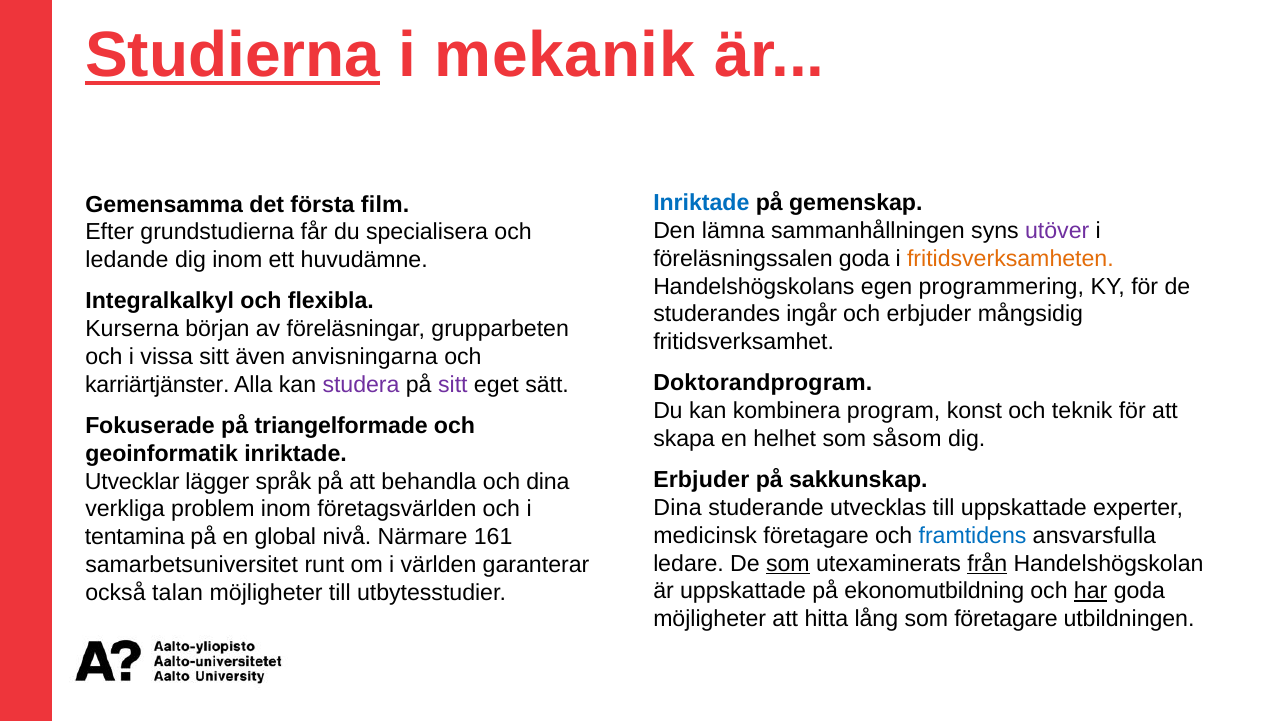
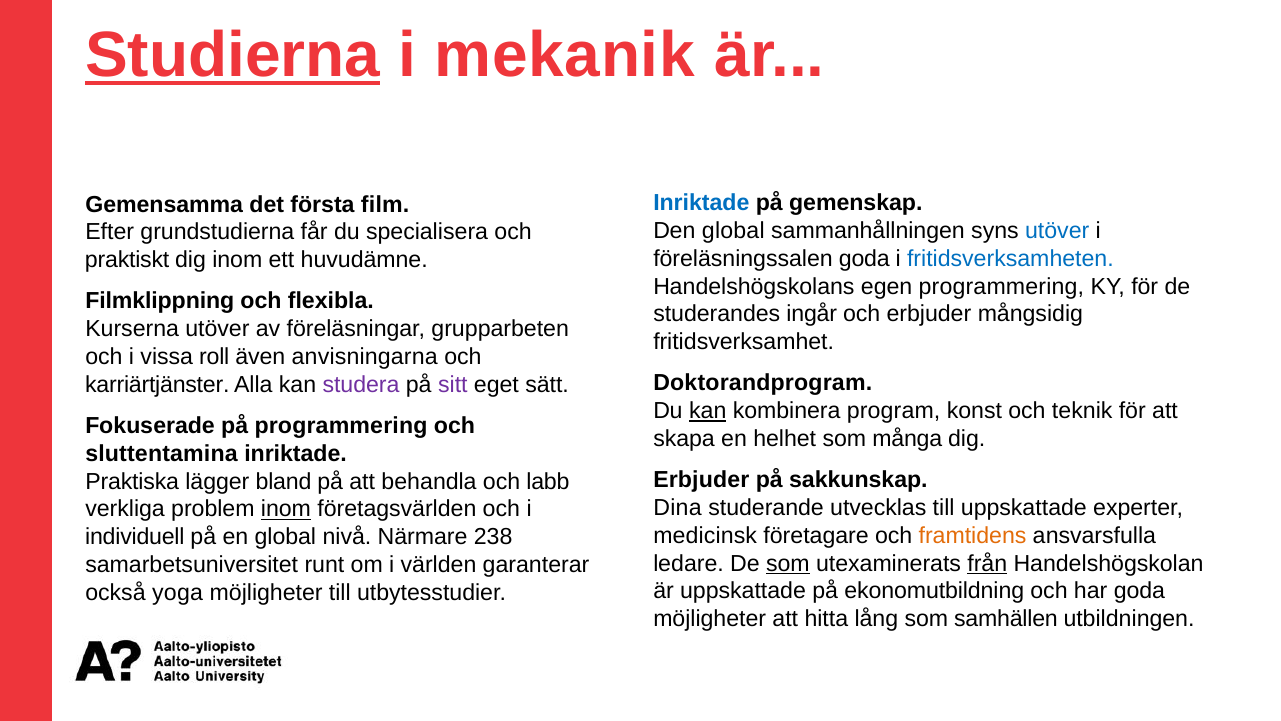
Den lämna: lämna -> global
utöver at (1057, 231) colour: purple -> blue
fritidsverksamheten colour: orange -> blue
ledande: ledande -> praktiskt
Integralkalkyl: Integralkalkyl -> Filmklippning
Kurserna början: början -> utöver
vissa sitt: sitt -> roll
kan at (708, 411) underline: none -> present
på triangelformade: triangelformade -> programmering
såsom: såsom -> många
geoinformatik: geoinformatik -> sluttentamina
Utvecklar: Utvecklar -> Praktiska
språk: språk -> bland
och dina: dina -> labb
inom at (286, 509) underline: none -> present
framtidens colour: blue -> orange
tentamina: tentamina -> individuell
161: 161 -> 238
har underline: present -> none
talan: talan -> yoga
som företagare: företagare -> samhällen
